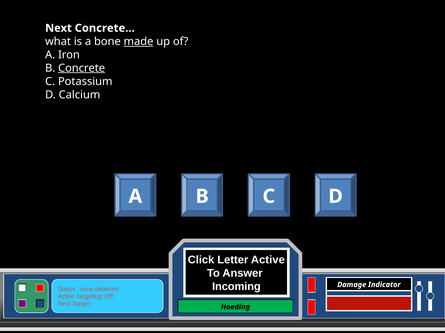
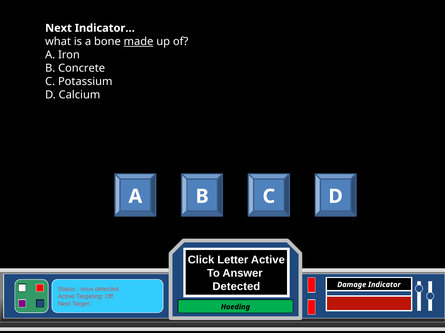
Concrete…: Concrete… -> Indicator…
Concrete underline: present -> none
Incoming at (236, 287): Incoming -> Detected
